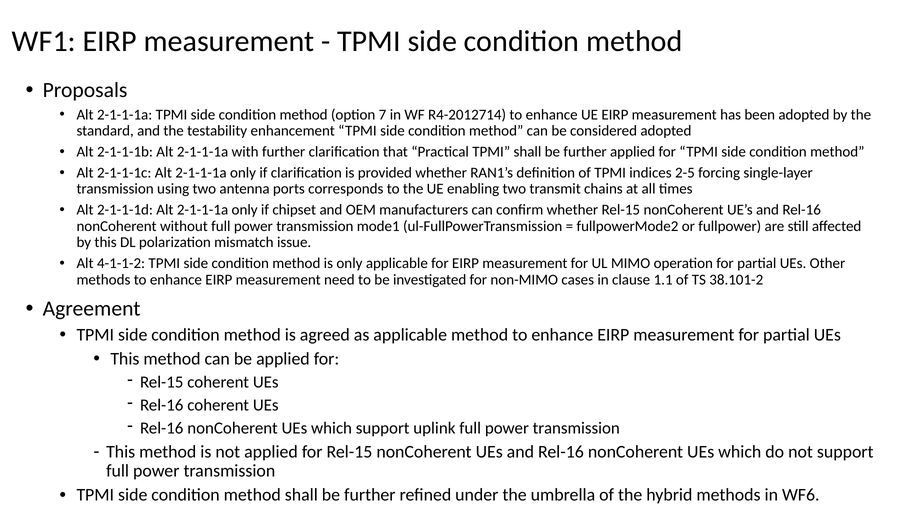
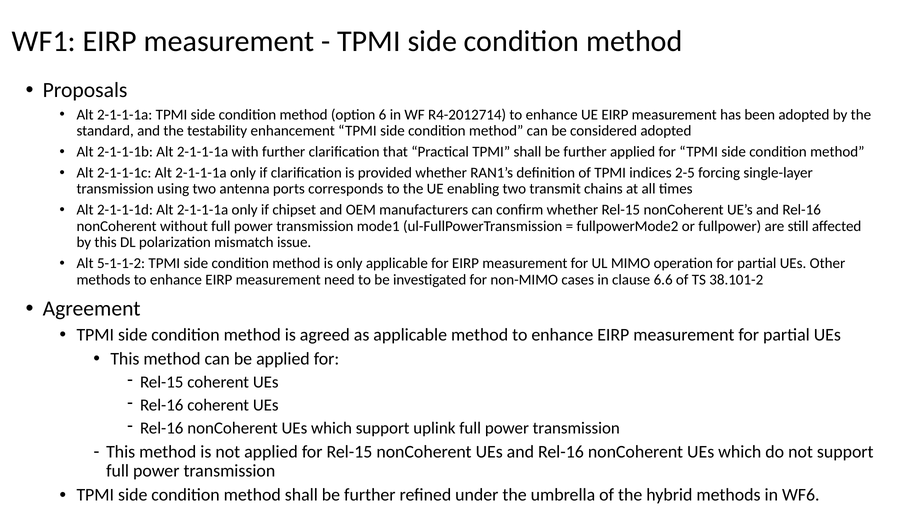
7: 7 -> 6
4-1-1-2: 4-1-1-2 -> 5-1-1-2
1.1: 1.1 -> 6.6
